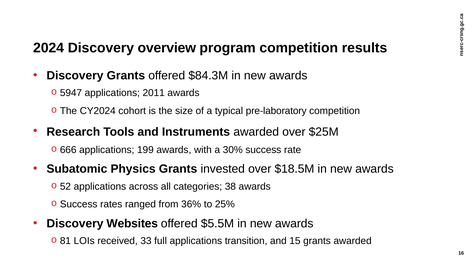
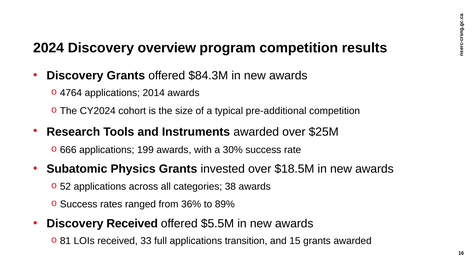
5947: 5947 -> 4764
2011: 2011 -> 2014
pre-laboratory: pre-laboratory -> pre-additional
25%: 25% -> 89%
Discovery Websites: Websites -> Received
